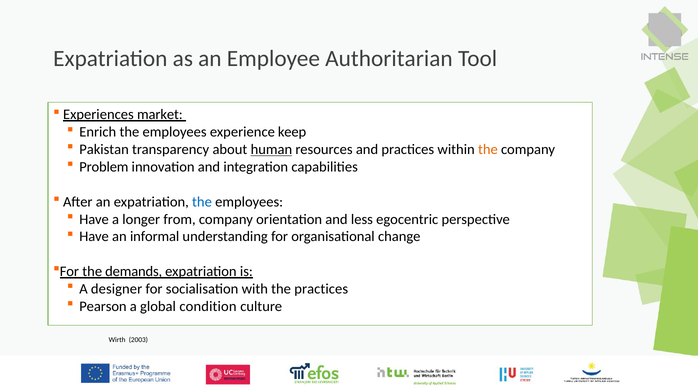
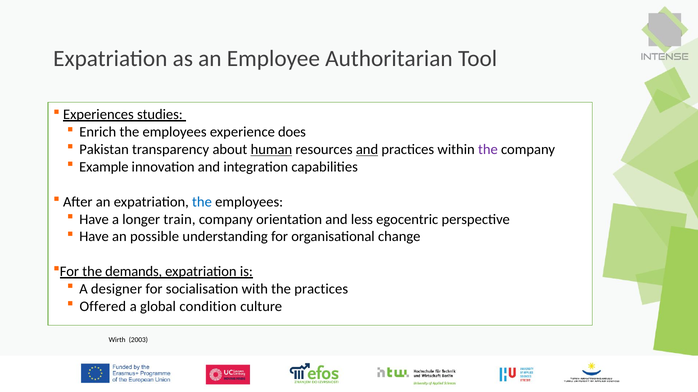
market: market -> studies
keep: keep -> does
and at (367, 150) underline: none -> present
the at (488, 150) colour: orange -> purple
Problem: Problem -> Example
from: from -> train
informal: informal -> possible
Pearson: Pearson -> Offered
